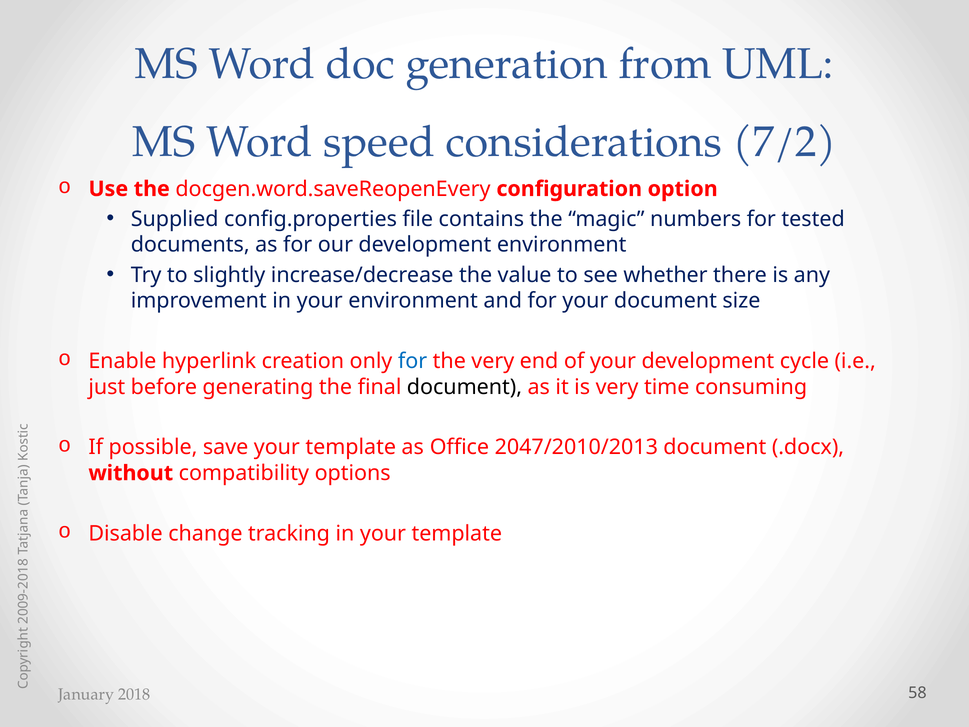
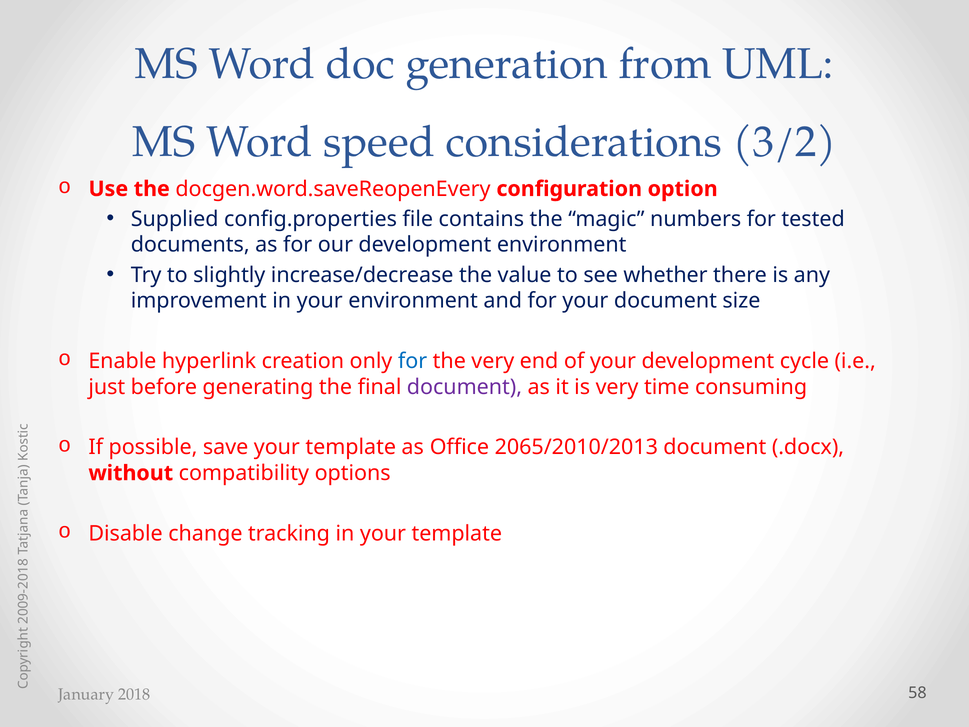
7/2: 7/2 -> 3/2
document at (464, 387) colour: black -> purple
2047/2010/2013: 2047/2010/2013 -> 2065/2010/2013
